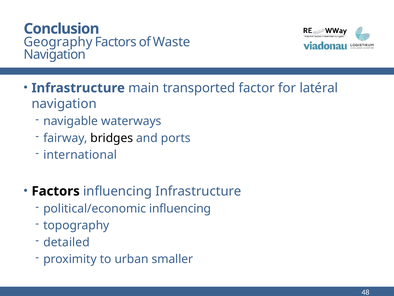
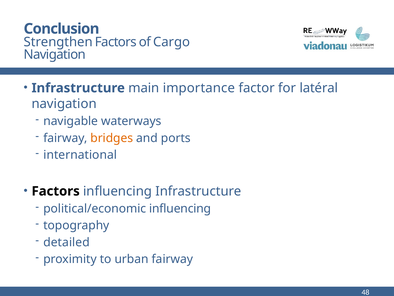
Geography: Geography -> Strengthen
Waste: Waste -> Cargo
transported: transported -> importance
bridges colour: black -> orange
urban smaller: smaller -> fairway
